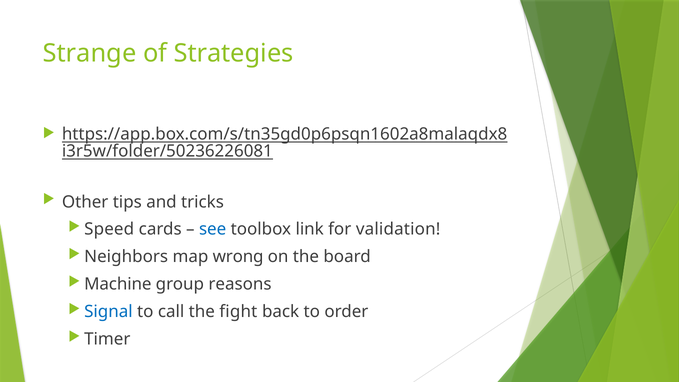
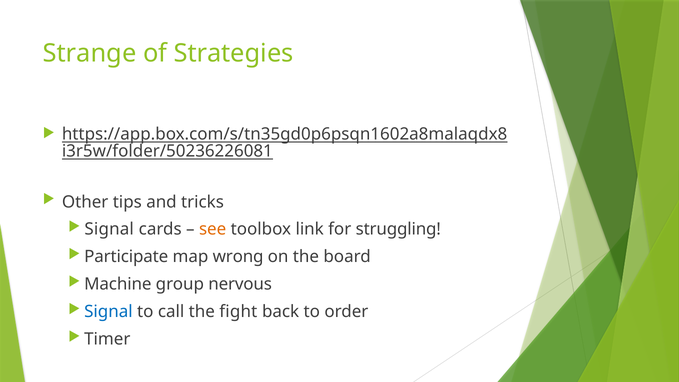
Speed at (109, 229): Speed -> Signal
see colour: blue -> orange
validation: validation -> struggling
Neighbors: Neighbors -> Participate
reasons: reasons -> nervous
